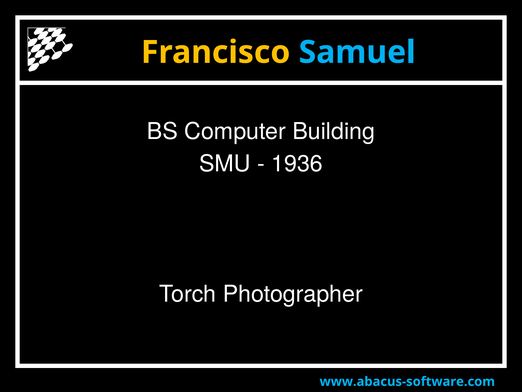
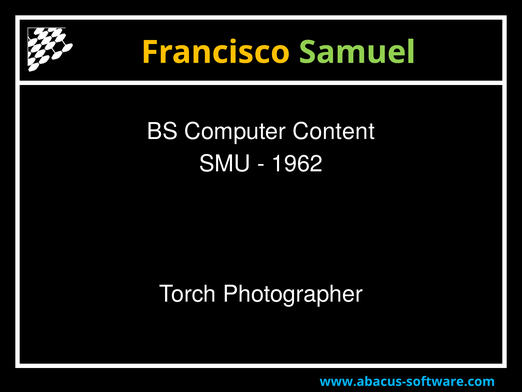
Samuel colour: light blue -> light green
Building: Building -> Content
1936: 1936 -> 1962
